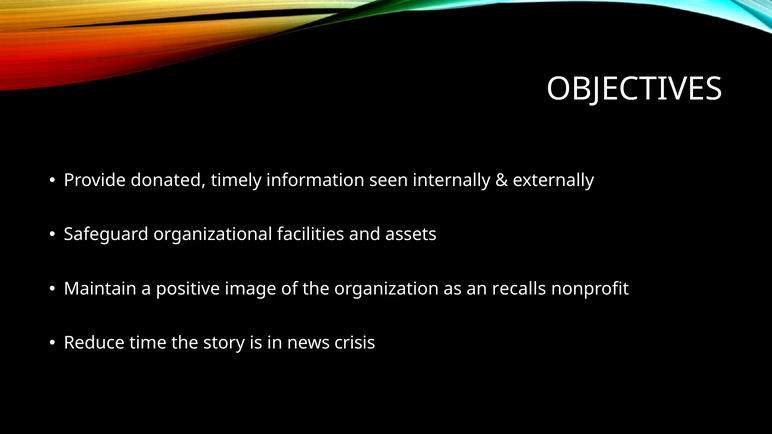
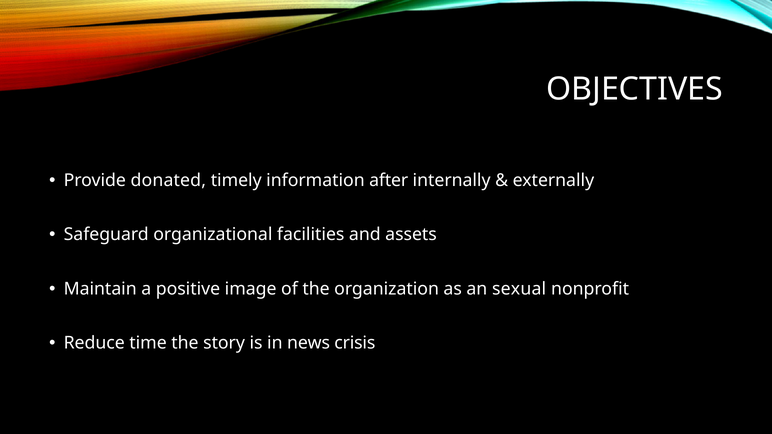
seen: seen -> after
recalls: recalls -> sexual
